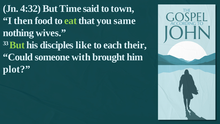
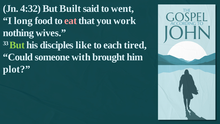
Time: Time -> Built
town: town -> went
then: then -> long
eat colour: light green -> pink
same: same -> work
their: their -> tired
